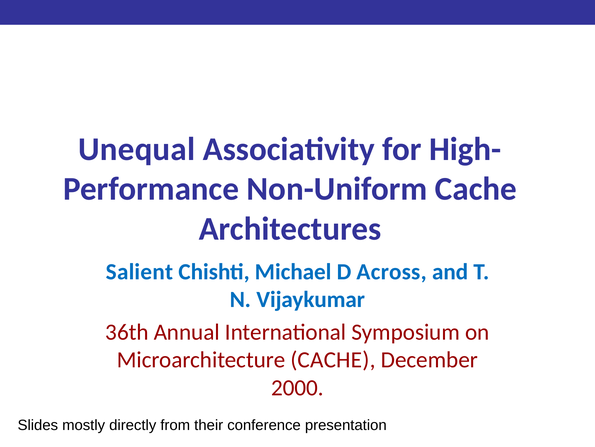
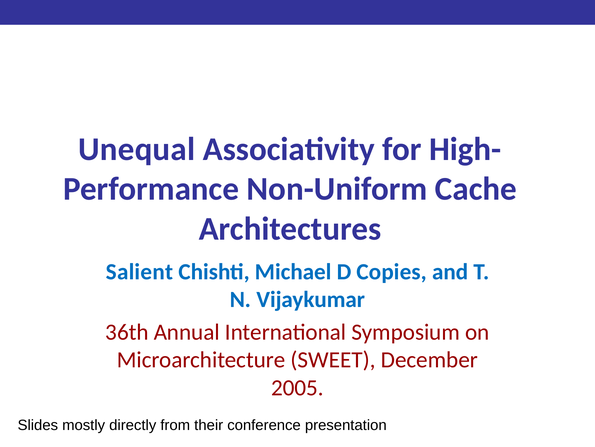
Across: Across -> Copies
Microarchitecture CACHE: CACHE -> SWEET
2000: 2000 -> 2005
